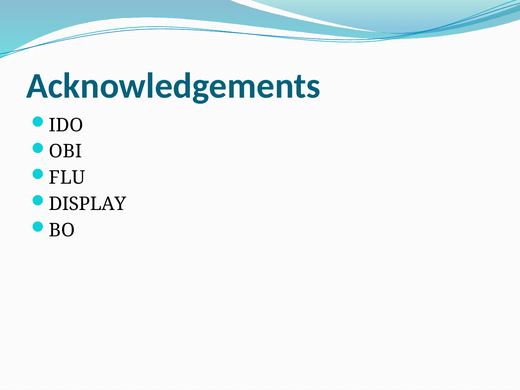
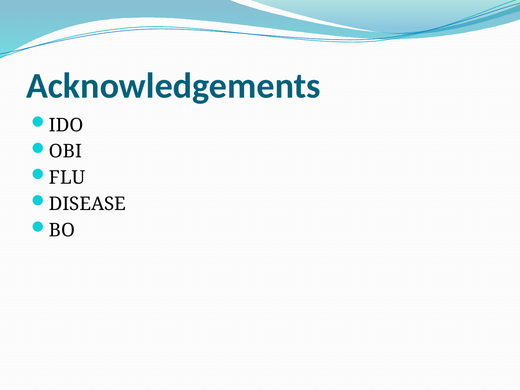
DISPLAY: DISPLAY -> DISEASE
